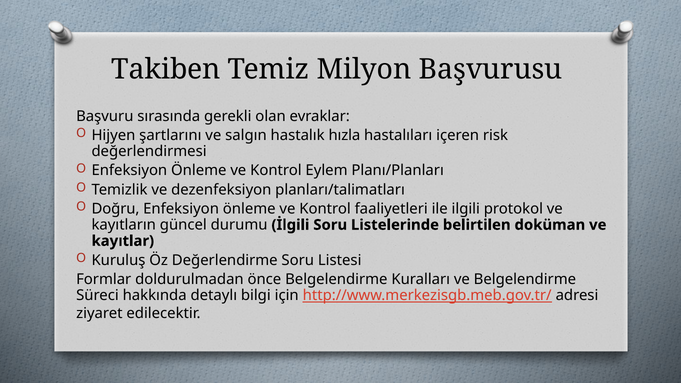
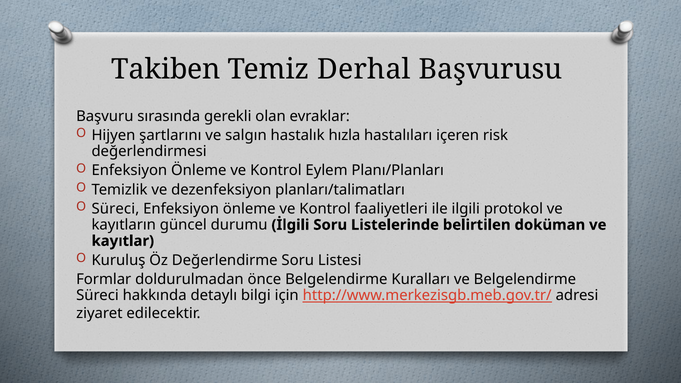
Milyon: Milyon -> Derhal
Doğru at (115, 209): Doğru -> Süreci
